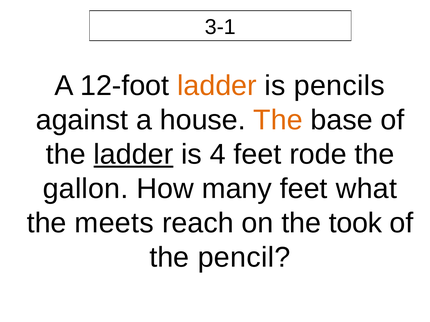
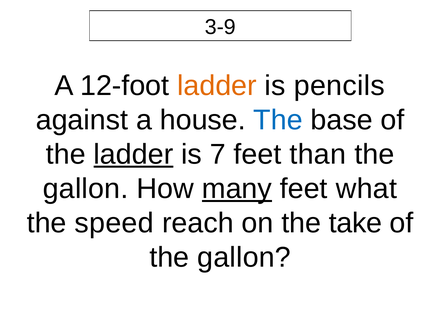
3-1: 3-1 -> 3-9
The at (278, 120) colour: orange -> blue
4: 4 -> 7
rode: rode -> than
many underline: none -> present
meets: meets -> speed
took: took -> take
pencil at (244, 258): pencil -> gallon
